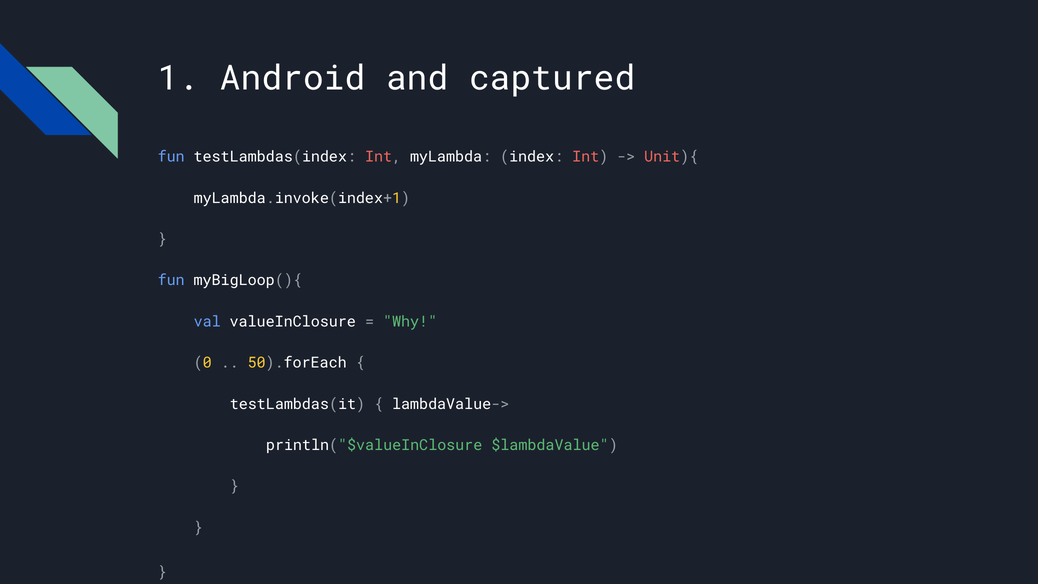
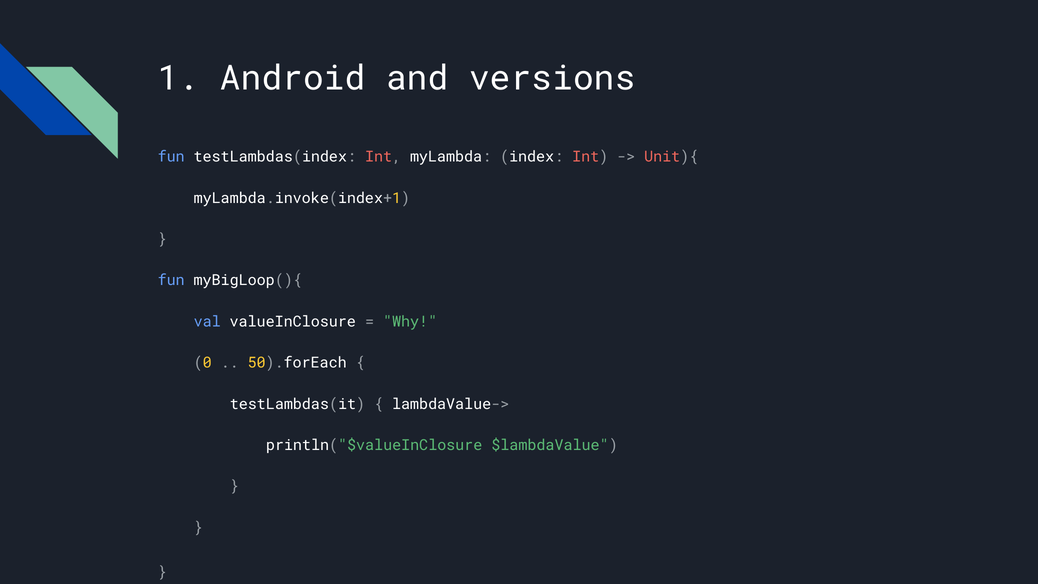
captured: captured -> versions
